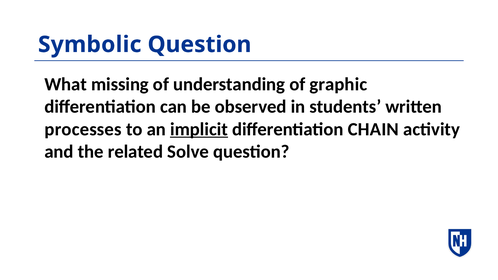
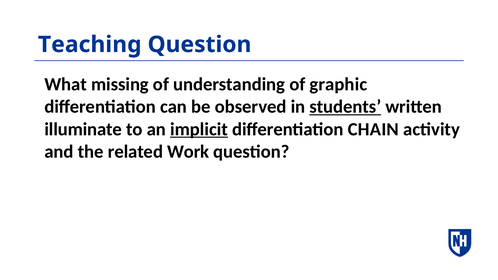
Symbolic: Symbolic -> Teaching
students underline: none -> present
processes: processes -> illuminate
Solve: Solve -> Work
